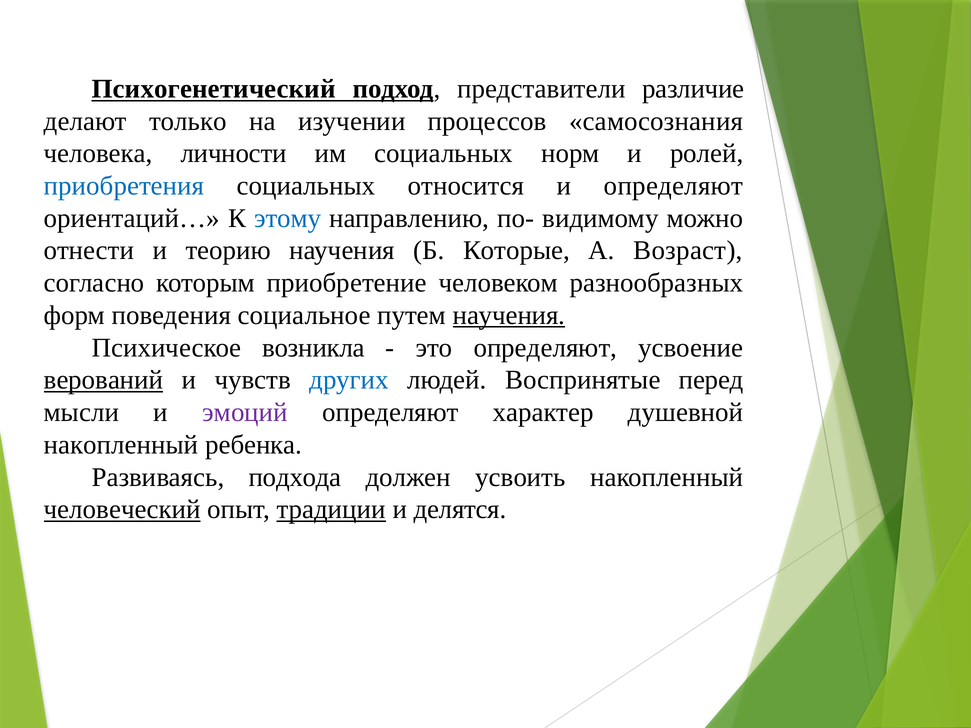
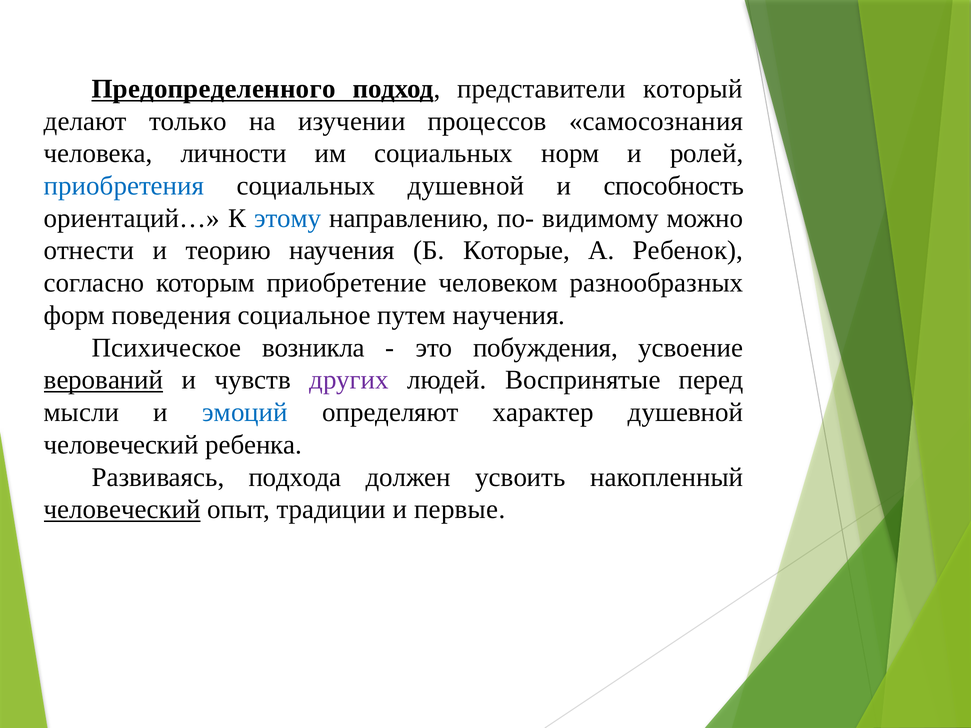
Психогенетический: Психогенетический -> Предопределенного
различие: различие -> который
социальных относится: относится -> душевной
и определяют: определяют -> способность
Возраст: Возраст -> Ребенок
научения at (509, 315) underline: present -> none
это определяют: определяют -> побуждения
других colour: blue -> purple
эмоций colour: purple -> blue
накопленный at (121, 445): накопленный -> человеческий
традиции underline: present -> none
делятся: делятся -> первые
